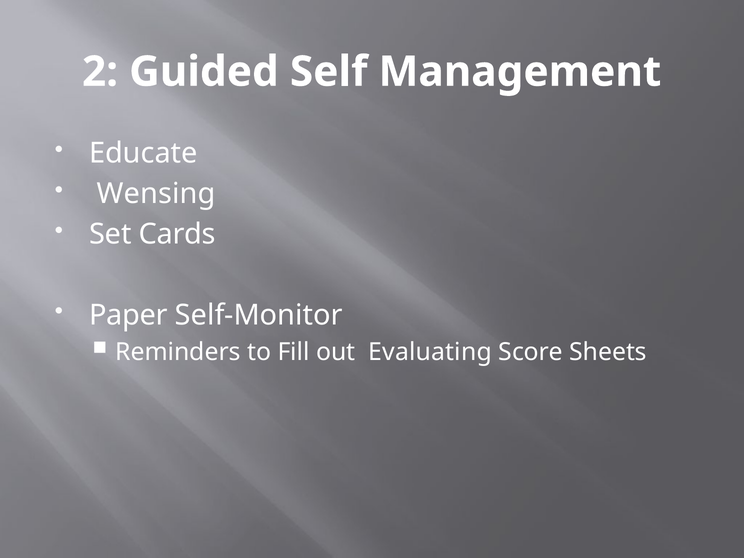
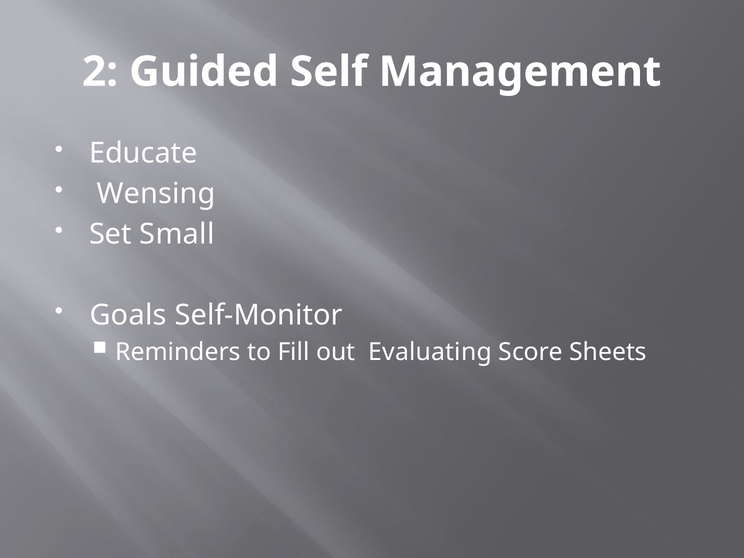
Cards: Cards -> Small
Paper: Paper -> Goals
